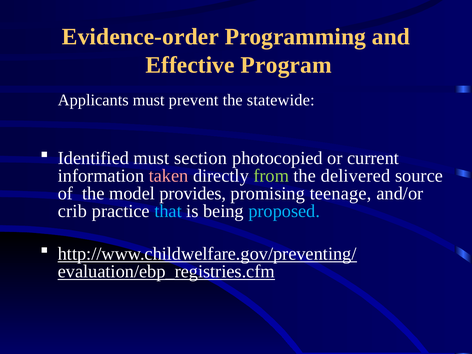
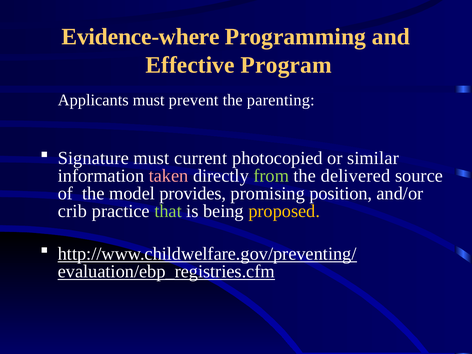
Evidence-order: Evidence-order -> Evidence-where
statewide: statewide -> parenting
Identified: Identified -> Signature
section: section -> current
current: current -> similar
teenage: teenage -> position
that colour: light blue -> light green
proposed colour: light blue -> yellow
